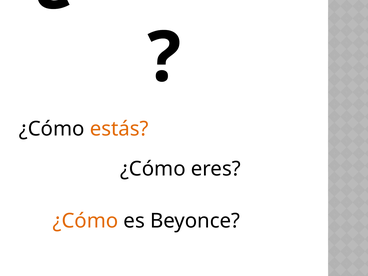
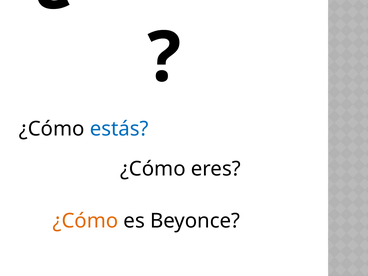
estás colour: orange -> blue
